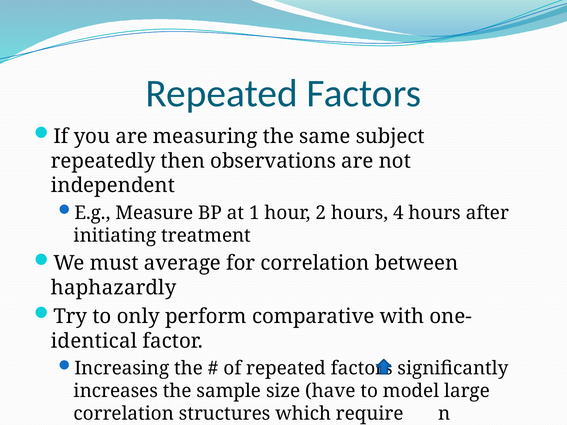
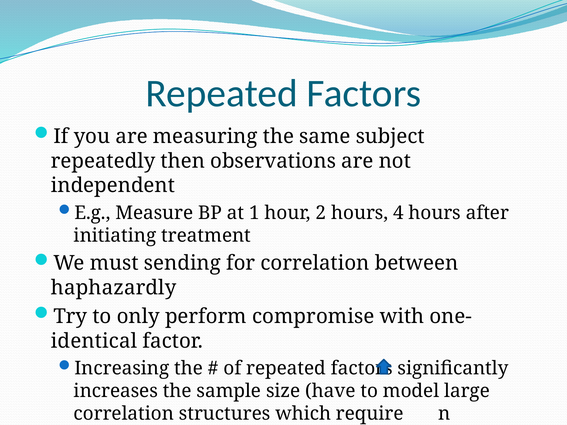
average: average -> sending
comparative: comparative -> compromise
